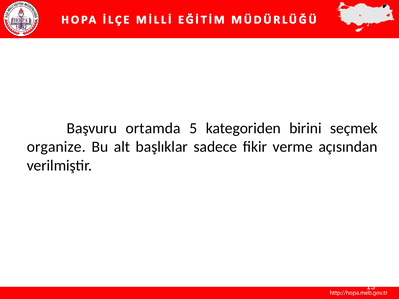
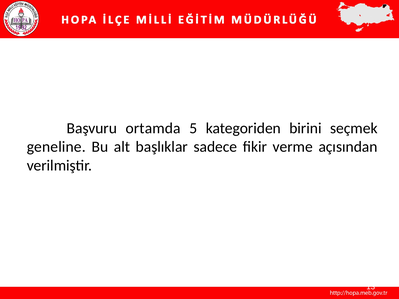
organize: organize -> geneline
